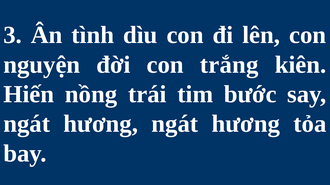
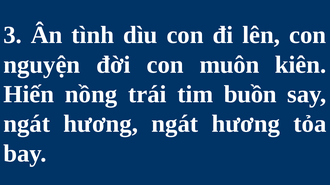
trắng: trắng -> muôn
bước: bước -> buồn
